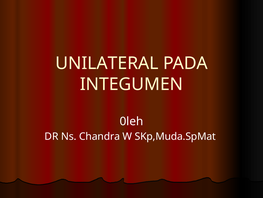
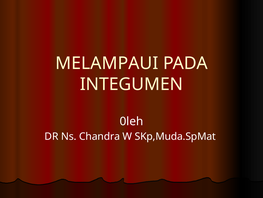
UNILATERAL: UNILATERAL -> MELAMPAUI
